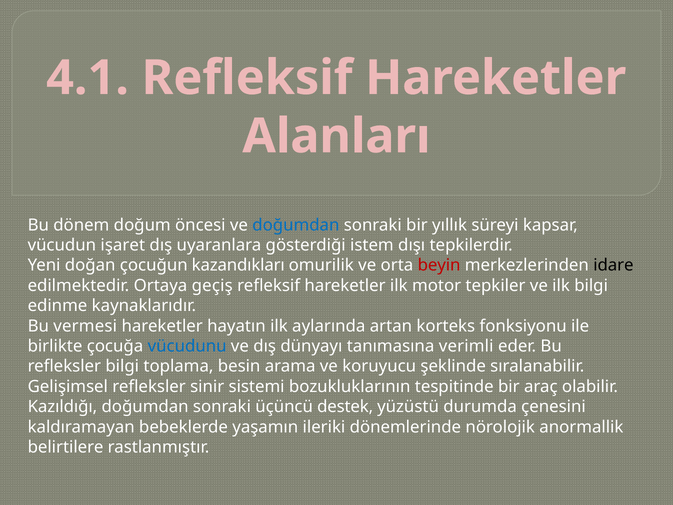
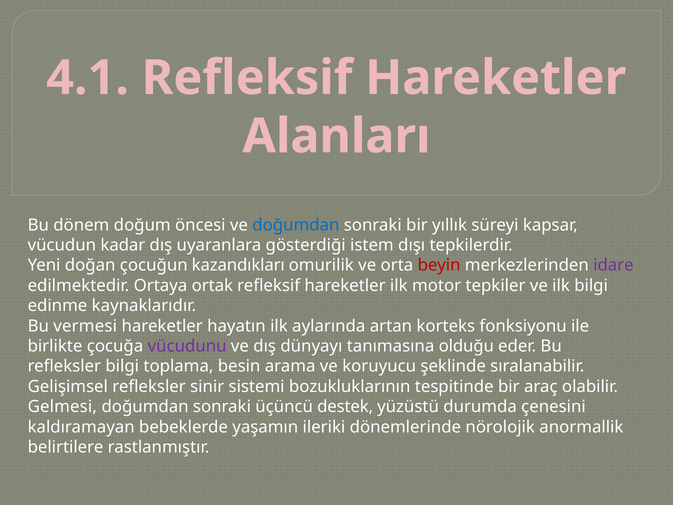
işaret: işaret -> kadar
idare colour: black -> purple
geçiş: geçiş -> ortak
vücudunu colour: blue -> purple
verimli: verimli -> olduğu
Kazıldığı: Kazıldığı -> Gelmesi
